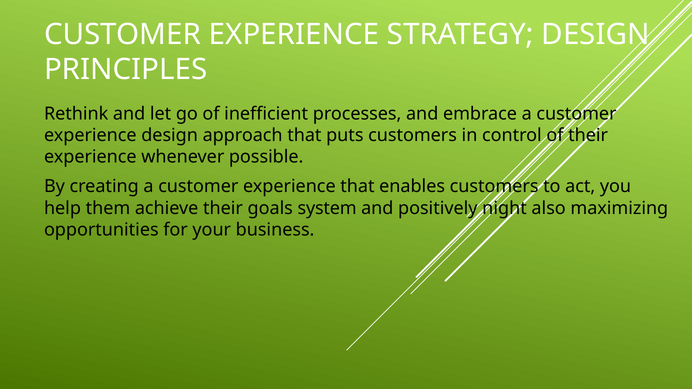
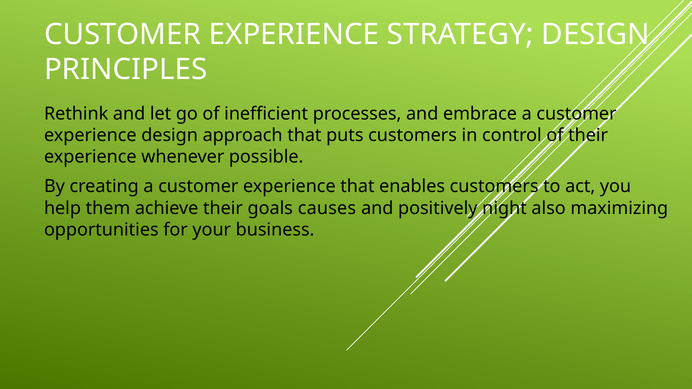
system: system -> causes
